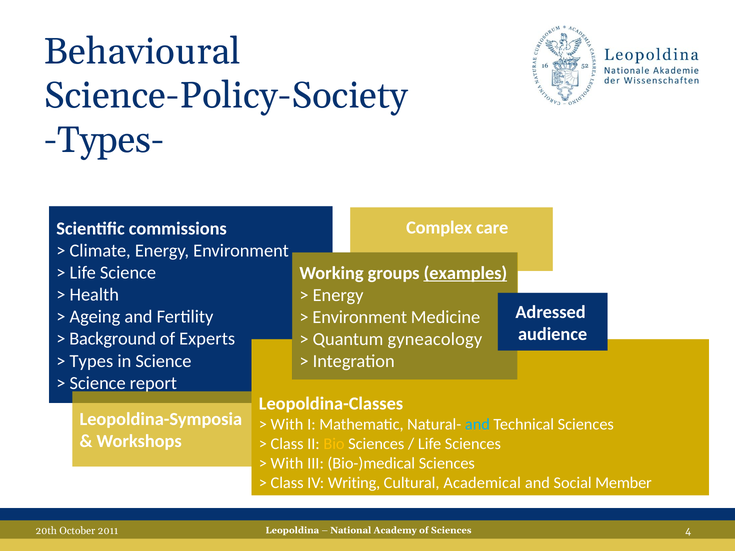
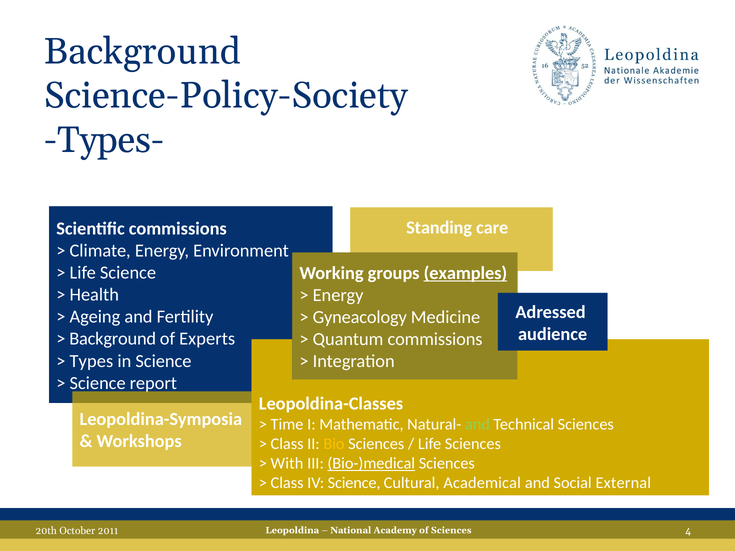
Behavioural at (142, 52): Behavioural -> Background
Complex: Complex -> Standing
Environment at (360, 317): Environment -> Gyneacology
Quantum gyneacology: gyneacology -> commissions
With at (287, 425): With -> Time
and at (477, 425) colour: light blue -> light green
Bio-)medical underline: none -> present
IV Writing: Writing -> Science
Member: Member -> External
